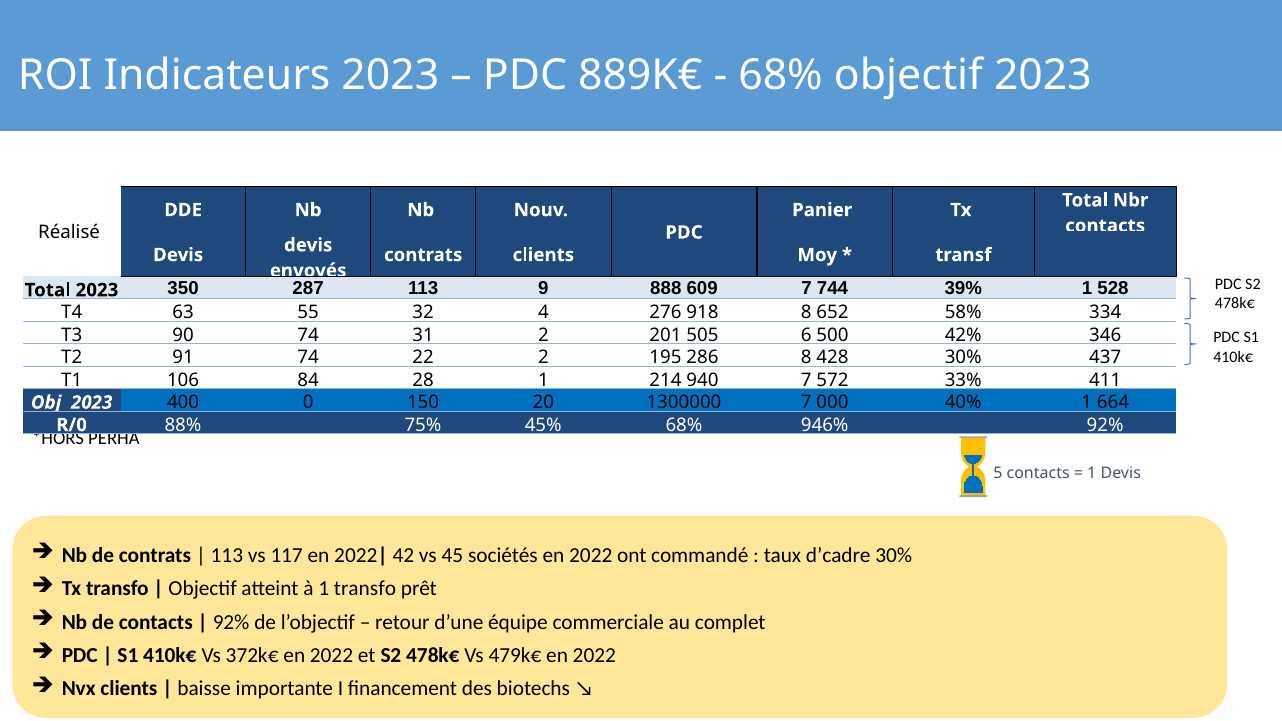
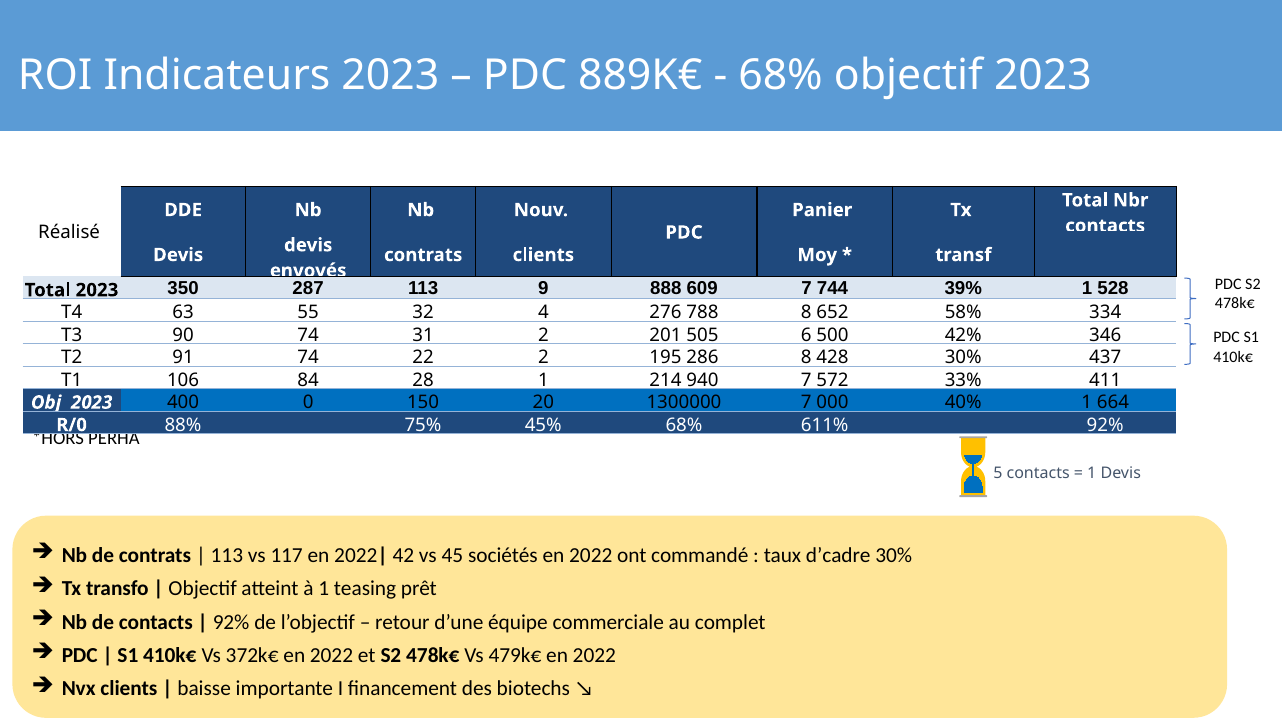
918: 918 -> 788
946%: 946% -> 611%
1 transfo: transfo -> teasing
